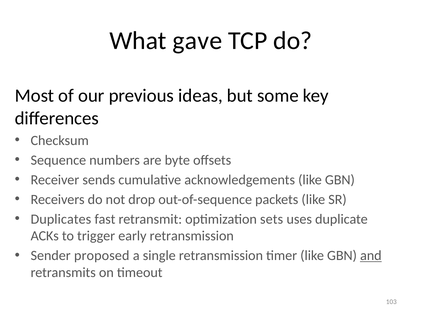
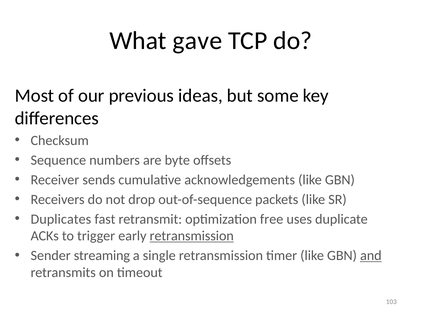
sets: sets -> free
retransmission at (192, 236) underline: none -> present
proposed: proposed -> streaming
